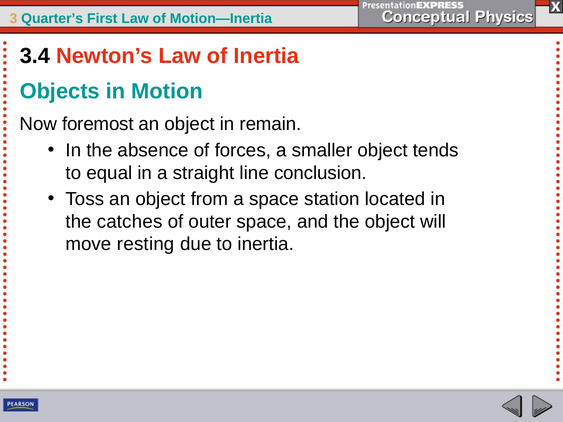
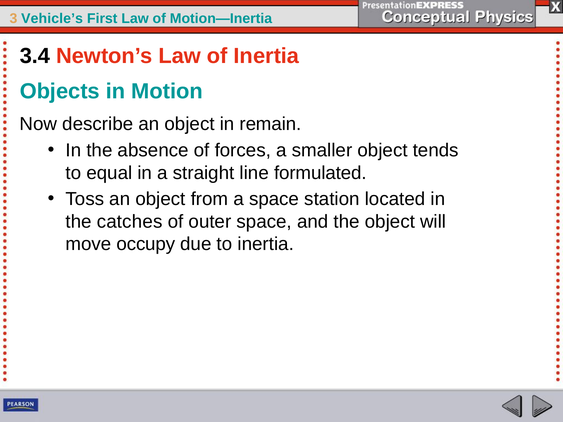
Quarter’s: Quarter’s -> Vehicle’s
foremost: foremost -> describe
conclusion: conclusion -> formulated
resting: resting -> occupy
